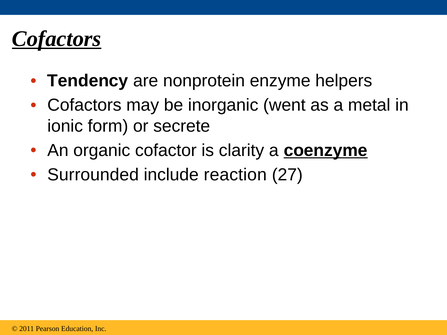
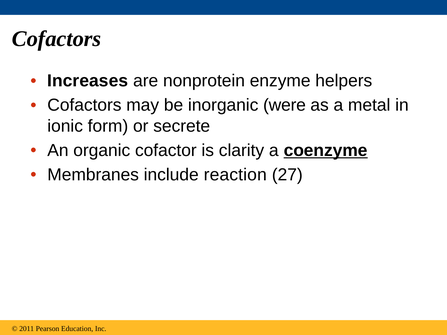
Cofactors at (57, 39) underline: present -> none
Tendency: Tendency -> Increases
went: went -> were
Surrounded: Surrounded -> Membranes
